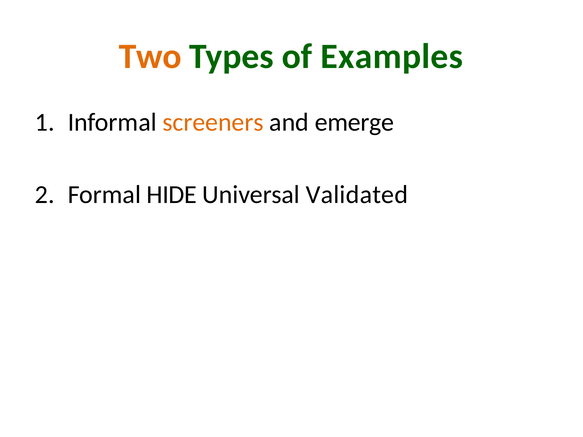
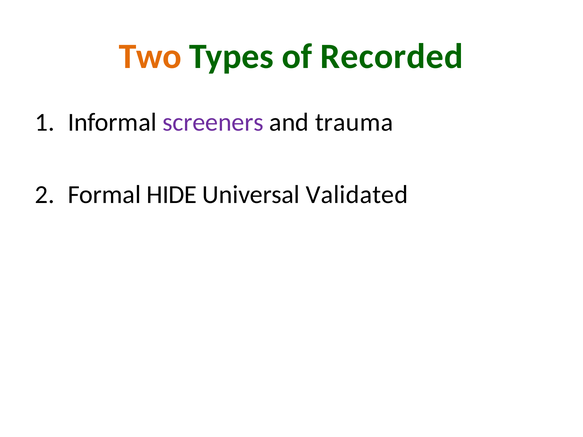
Examples: Examples -> Recorded
screeners colour: orange -> purple
emerge: emerge -> trauma
